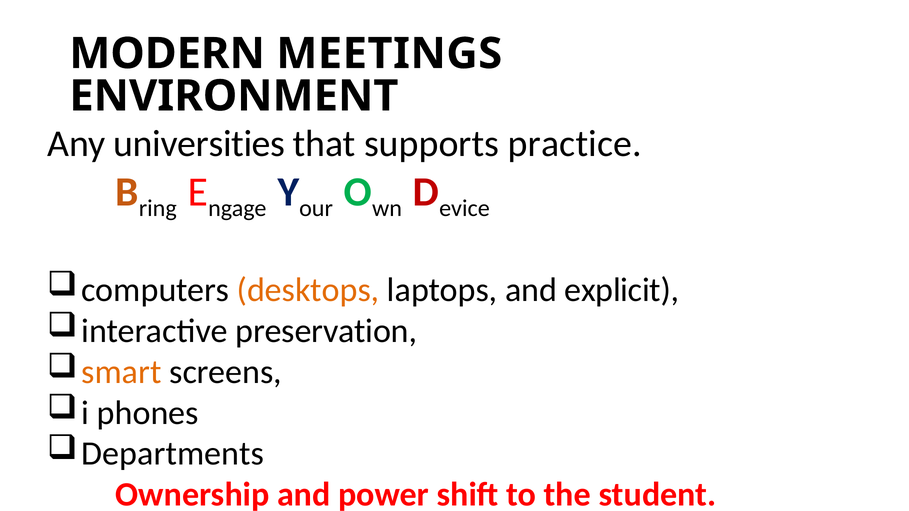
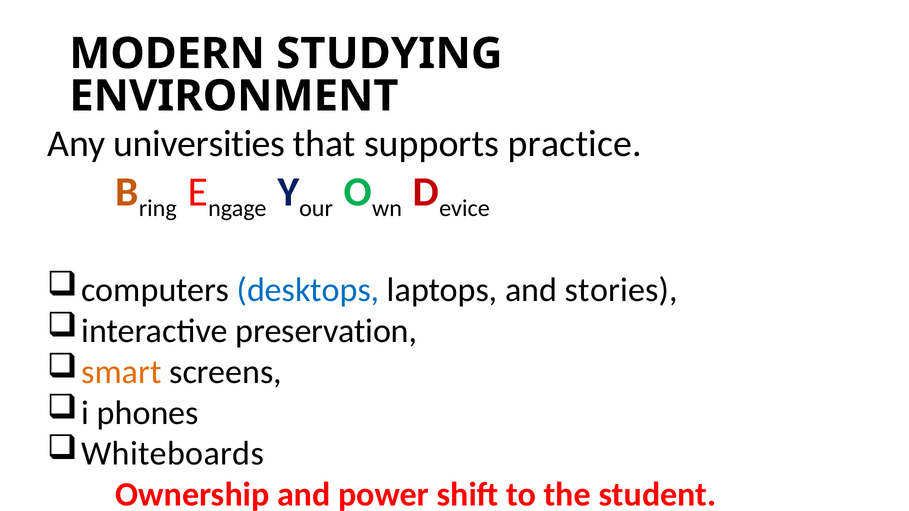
MEETINGS: MEETINGS -> STUDYING
desktops colour: orange -> blue
explicit: explicit -> stories
Departments: Departments -> Whiteboards
